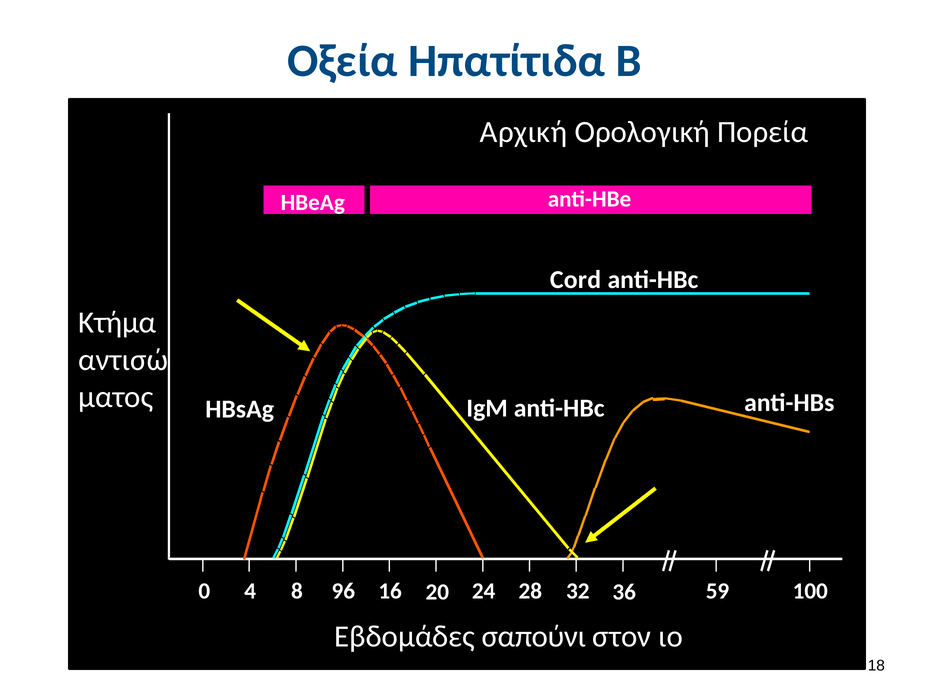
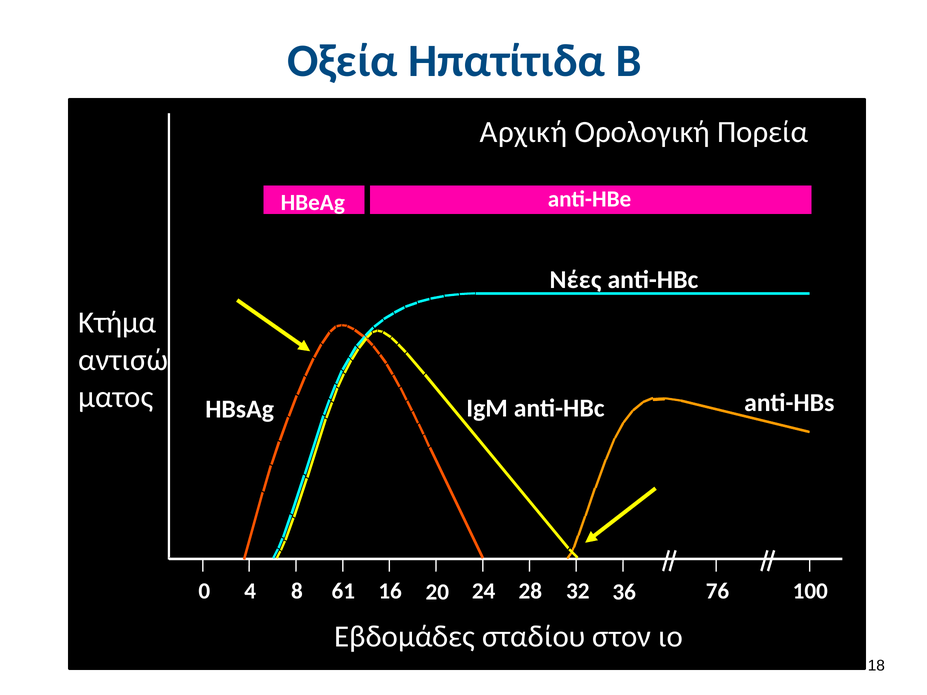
Cord: Cord -> Νέες
96: 96 -> 61
59: 59 -> 76
σαπούνι: σαπούνι -> σταδίου
